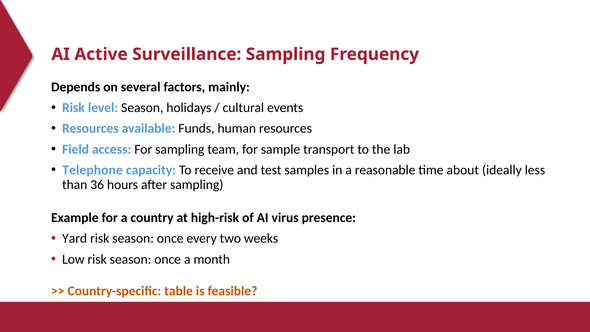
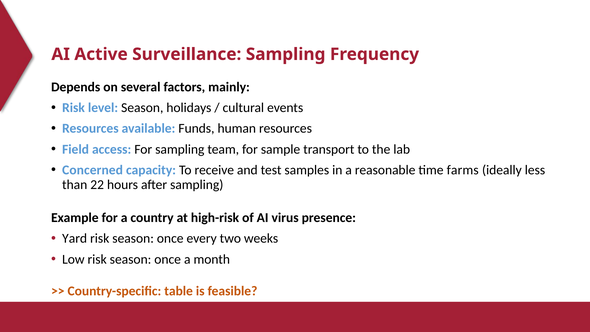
Telephone: Telephone -> Concerned
about: about -> farms
36: 36 -> 22
